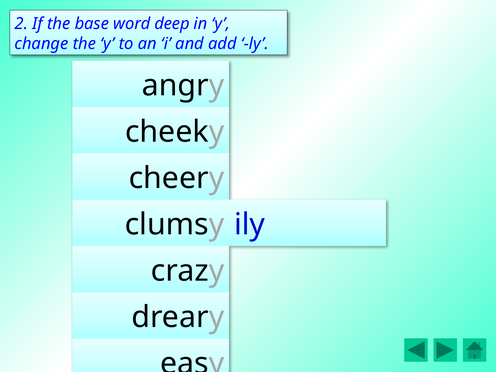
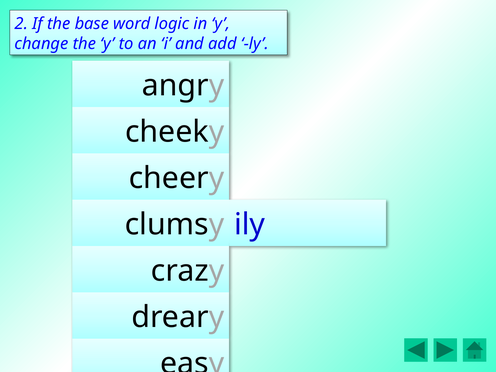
deep: deep -> logic
